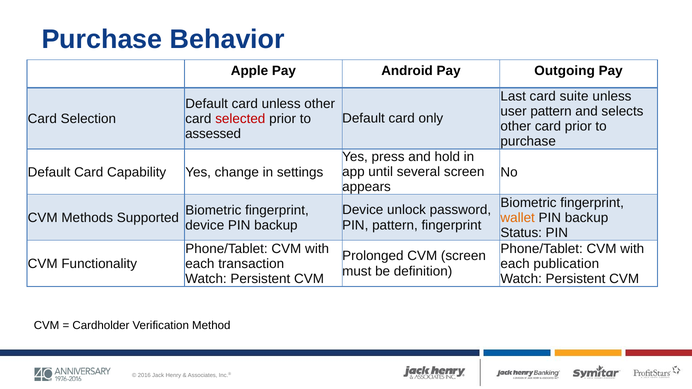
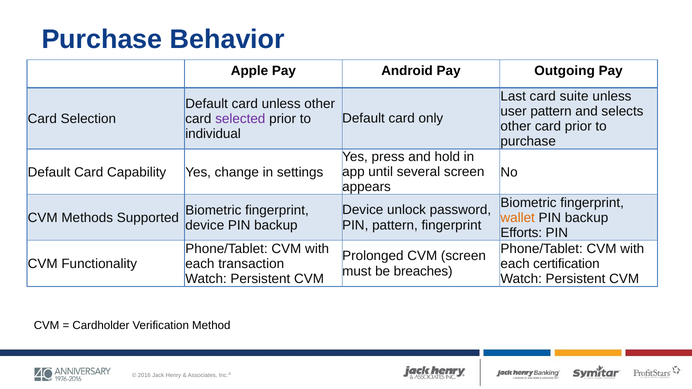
selected colour: red -> purple
assessed: assessed -> individual
Status: Status -> Efforts
publication: publication -> certification
definition: definition -> breaches
